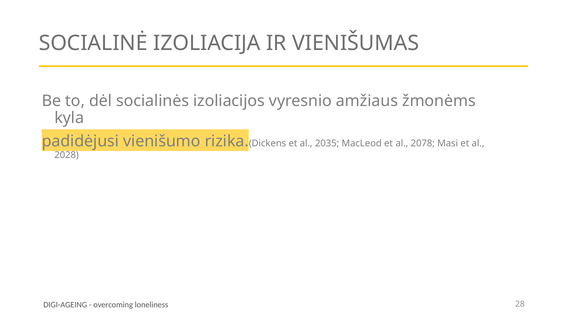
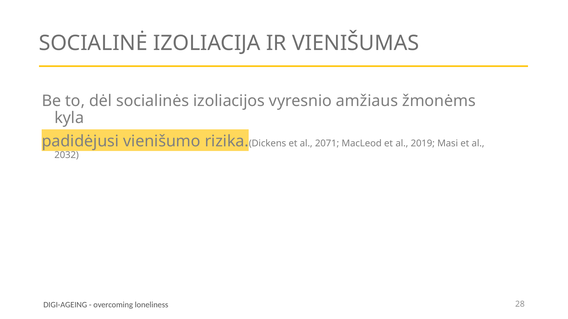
2035: 2035 -> 2071
2078: 2078 -> 2019
2028: 2028 -> 2032
